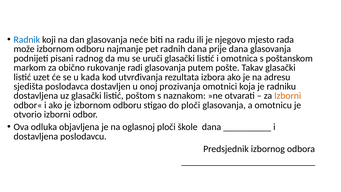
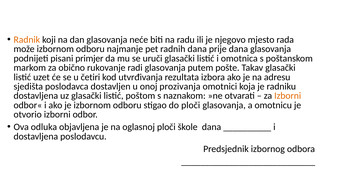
Radnik colour: blue -> orange
radnog: radnog -> primjer
kada: kada -> četiri
